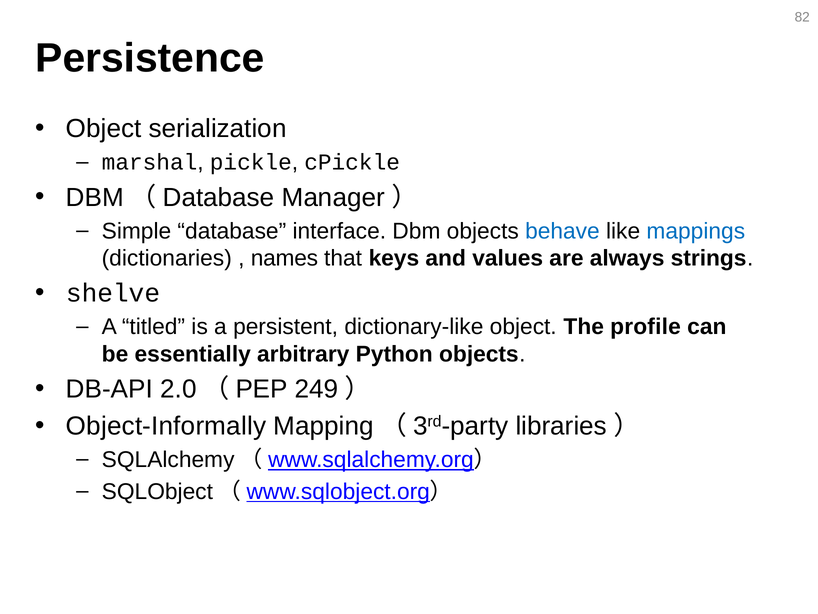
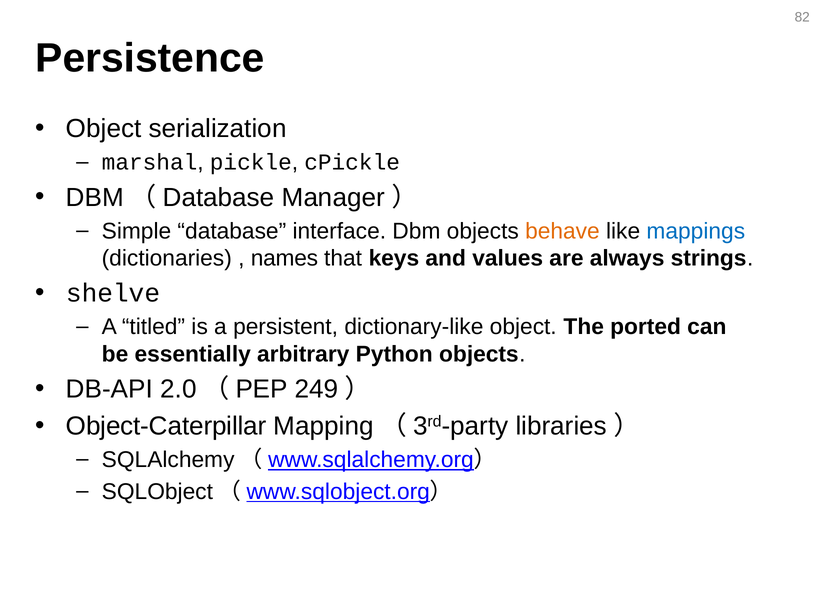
behave colour: blue -> orange
profile: profile -> ported
Object-Informally: Object-Informally -> Object-Caterpillar
